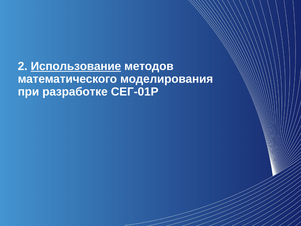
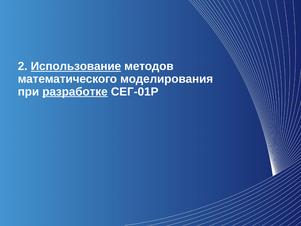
разработке underline: none -> present
